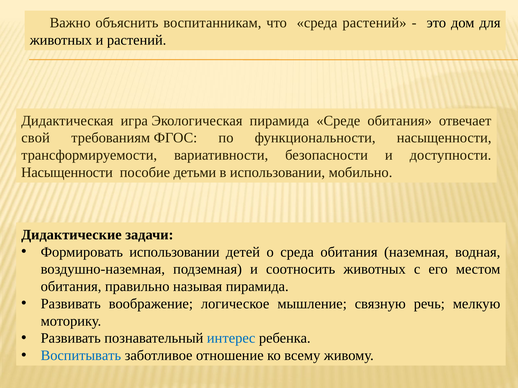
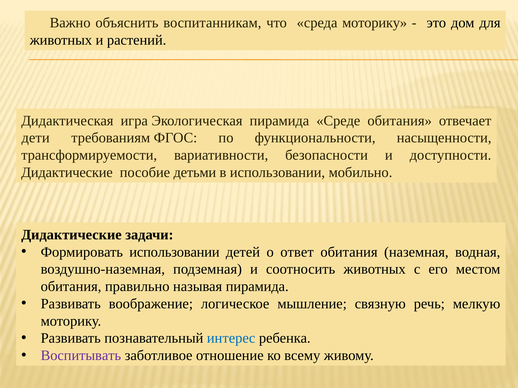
среда растений: растений -> моторику
свой: свой -> дети
Насыщенности at (67, 173): Насыщенности -> Дидактические
о среда: среда -> ответ
Воспитывать colour: blue -> purple
